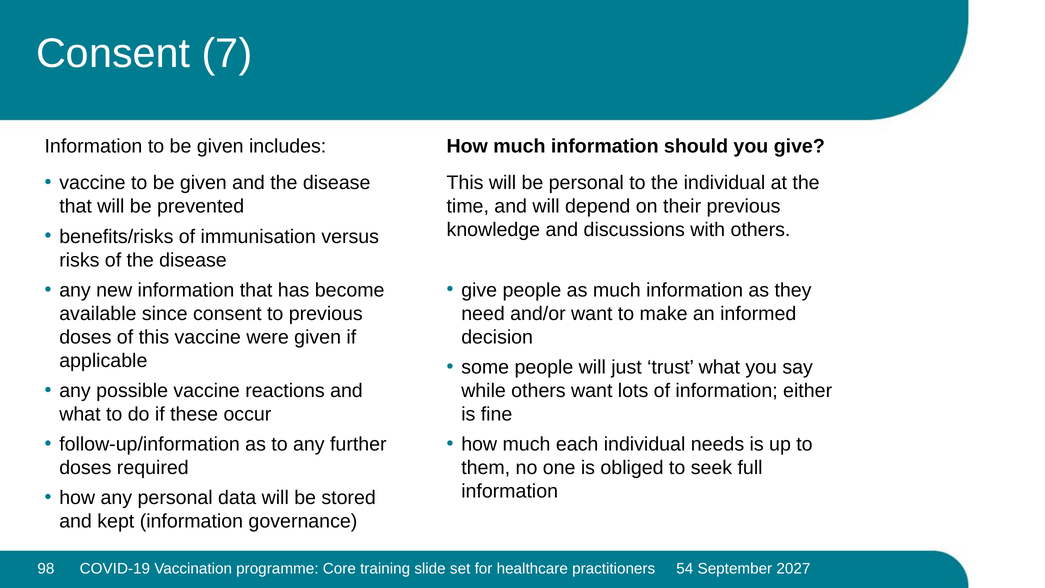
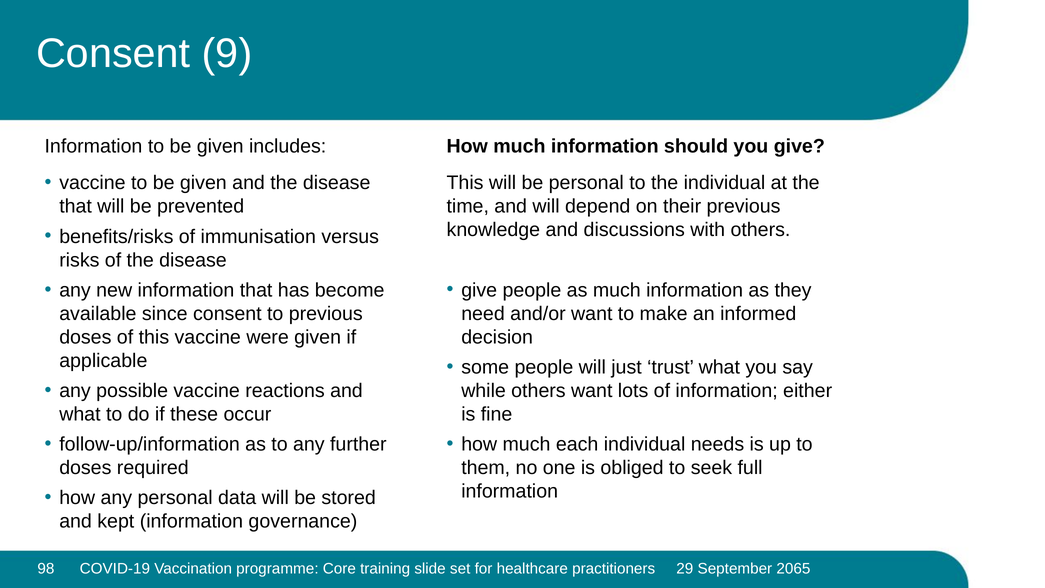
7: 7 -> 9
54: 54 -> 29
2027: 2027 -> 2065
